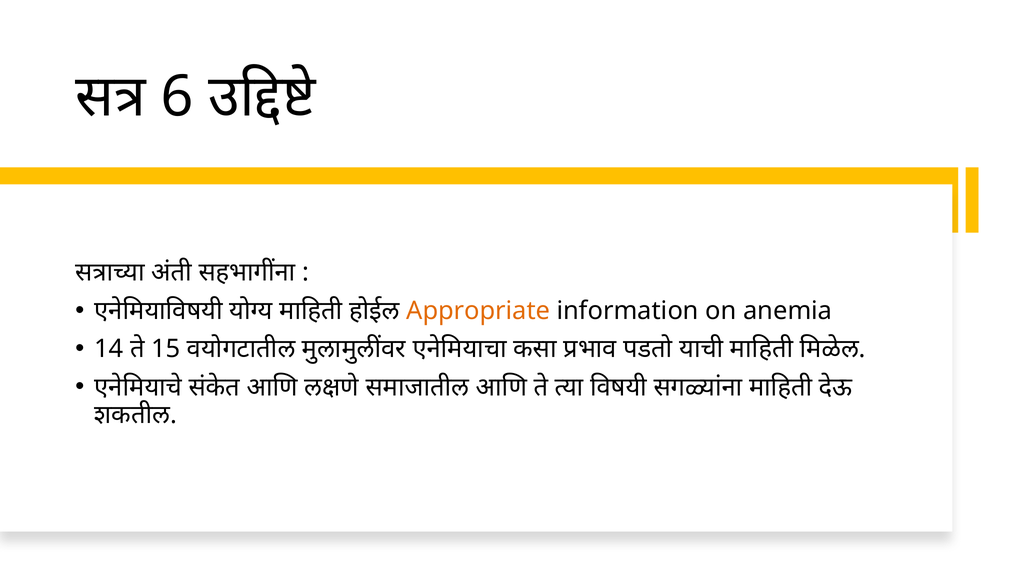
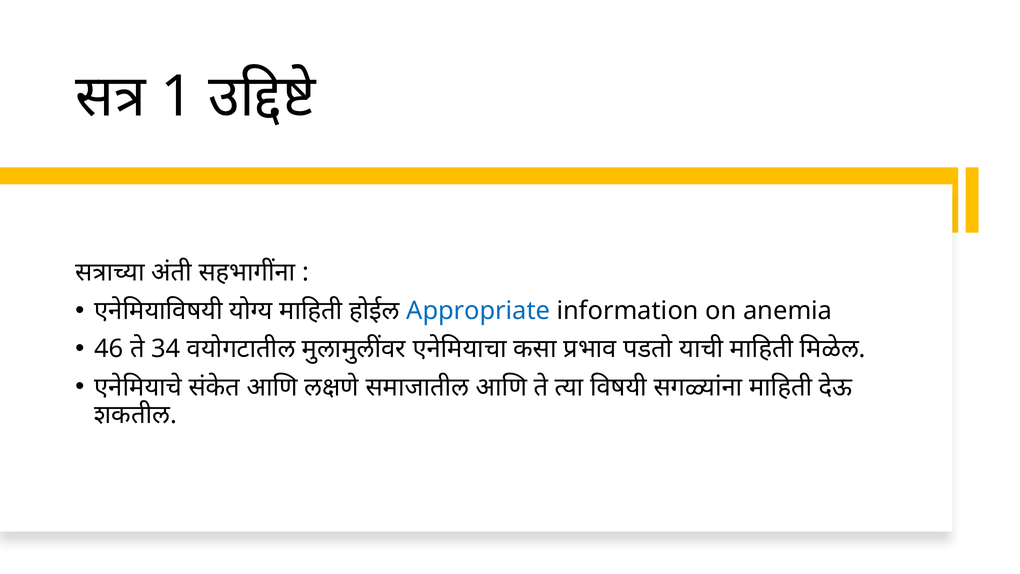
6: 6 -> 1
Appropriate colour: orange -> blue
14: 14 -> 46
15: 15 -> 34
